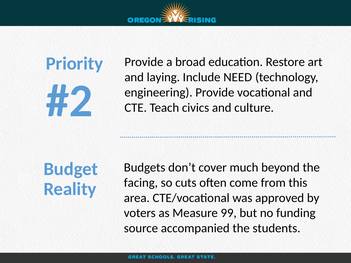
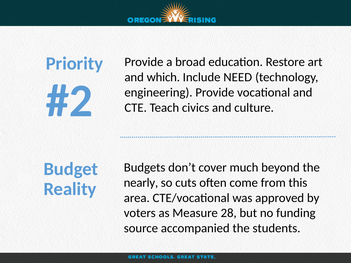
laying: laying -> which
facing: facing -> nearly
99: 99 -> 28
